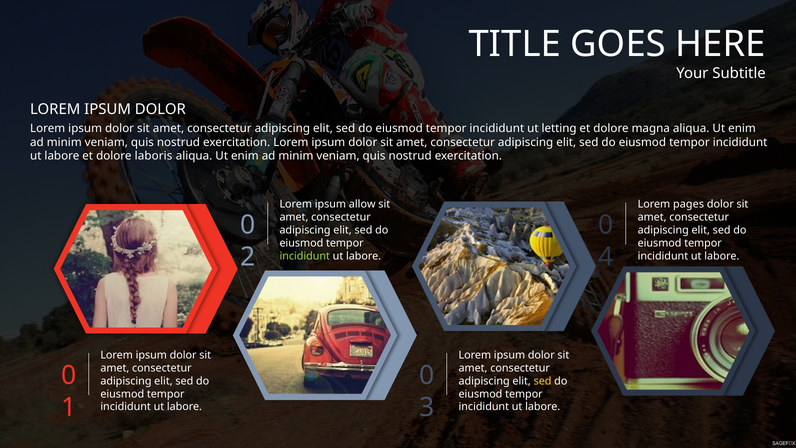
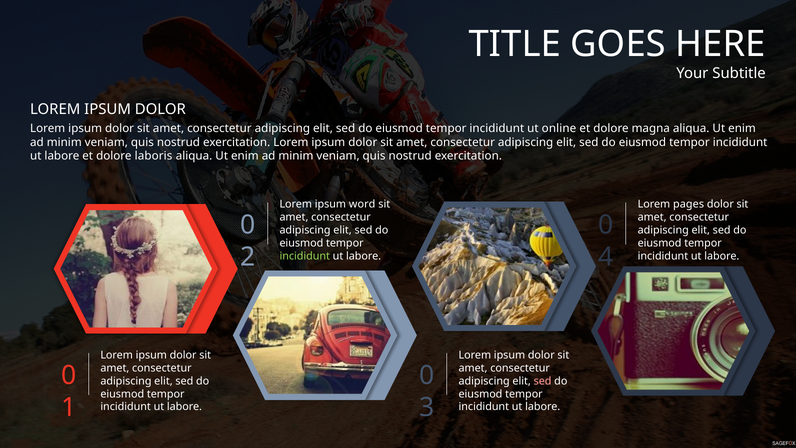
letting: letting -> online
allow: allow -> word
sed at (543, 381) colour: yellow -> pink
